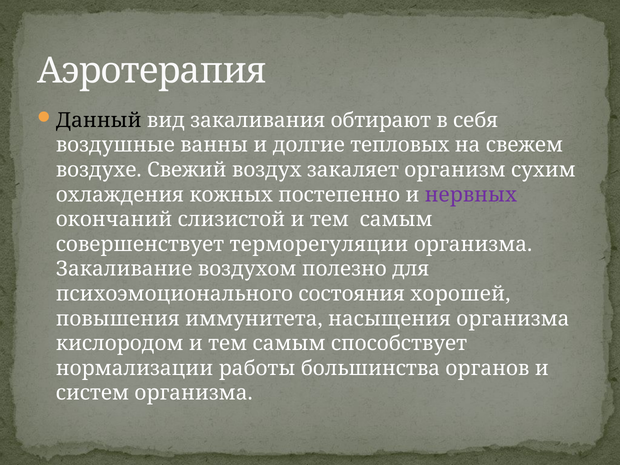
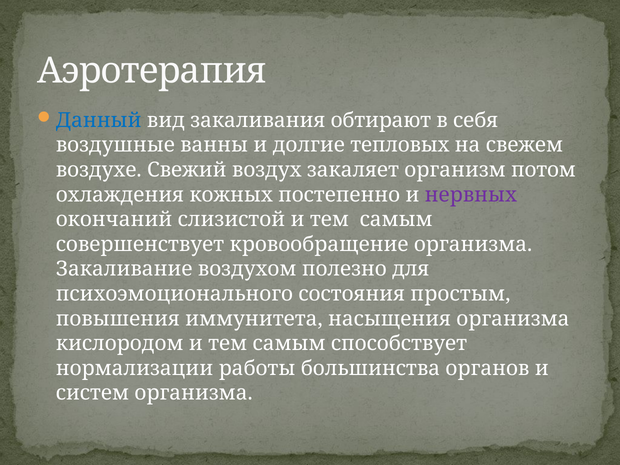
Данный colour: black -> blue
сухим: сухим -> потом
терморегуляции: терморегуляции -> кровообращение
хорошей: хорошей -> простым
